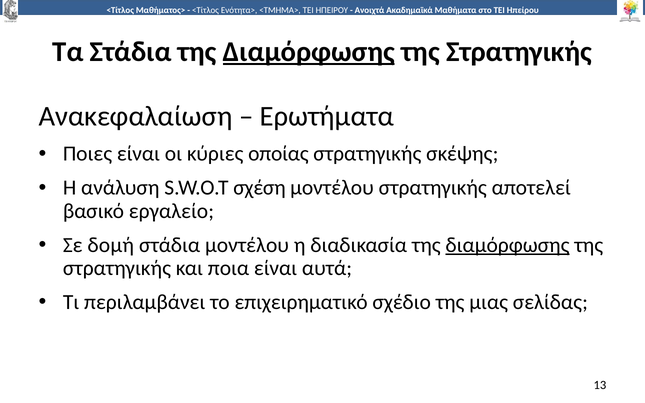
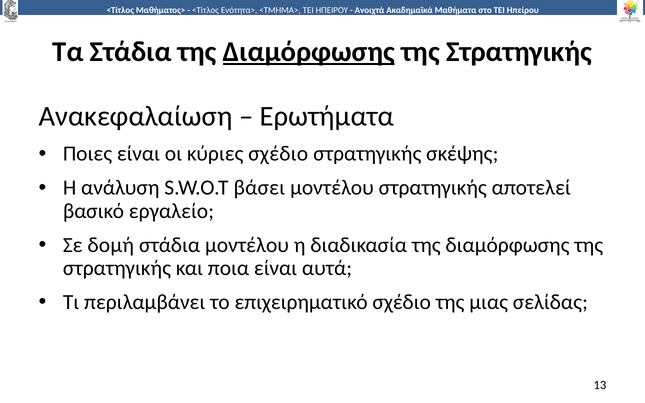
κύριες οποίας: οποίας -> σχέδιο
σχέση: σχέση -> βάσει
διαμόρφωσης at (507, 245) underline: present -> none
